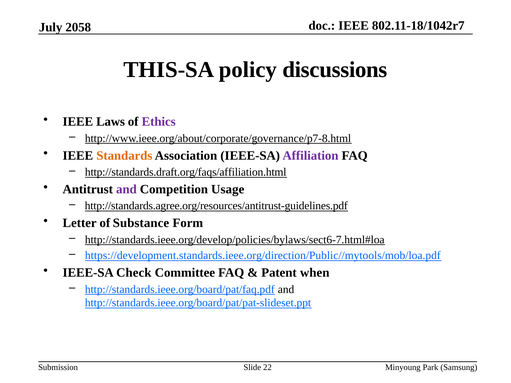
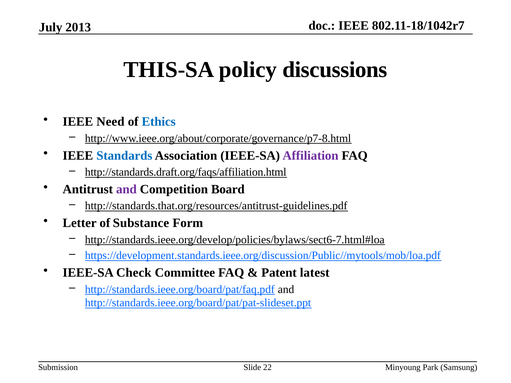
2058: 2058 -> 2013
Laws: Laws -> Need
Ethics colour: purple -> blue
Standards colour: orange -> blue
Usage: Usage -> Board
http://standards.agree.org/resources/antitrust-guidelines.pdf: http://standards.agree.org/resources/antitrust-guidelines.pdf -> http://standards.that.org/resources/antitrust-guidelines.pdf
https://development.standards.ieee.org/direction/Public//mytools/mob/loa.pdf: https://development.standards.ieee.org/direction/Public//mytools/mob/loa.pdf -> https://development.standards.ieee.org/discussion/Public//mytools/mob/loa.pdf
when: when -> latest
